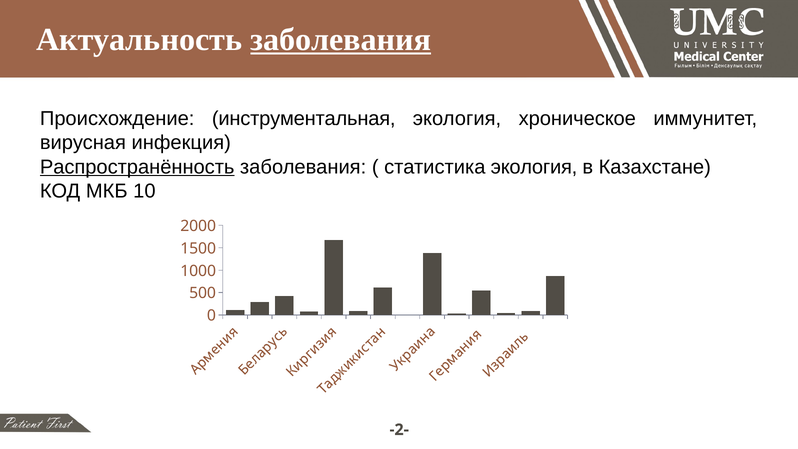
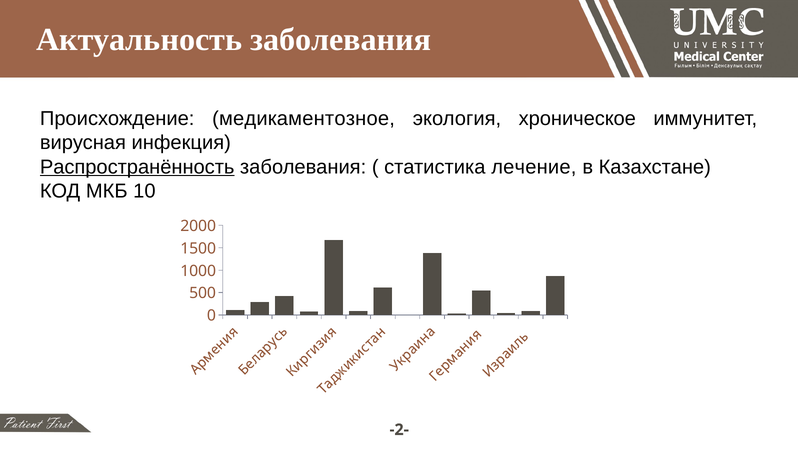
заболевания at (341, 39) underline: present -> none
инструментальная: инструментальная -> медикаментозное
статистика экология: экология -> лечение
